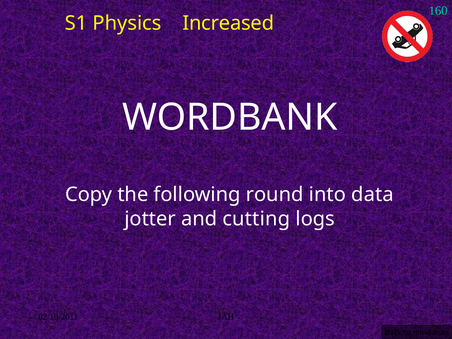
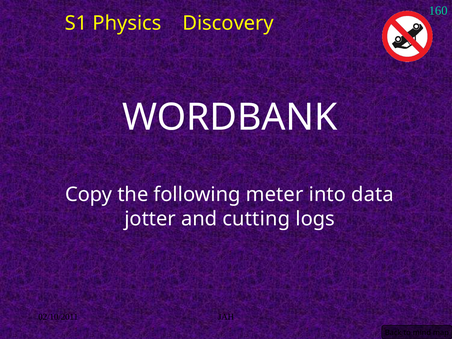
Increased: Increased -> Discovery
round: round -> meter
